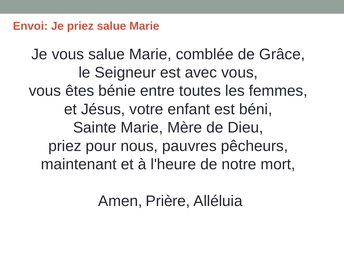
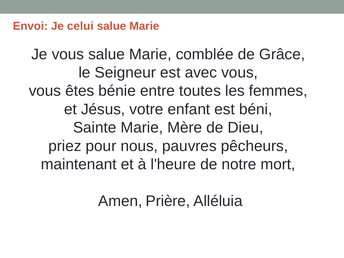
Je priez: priez -> celui
